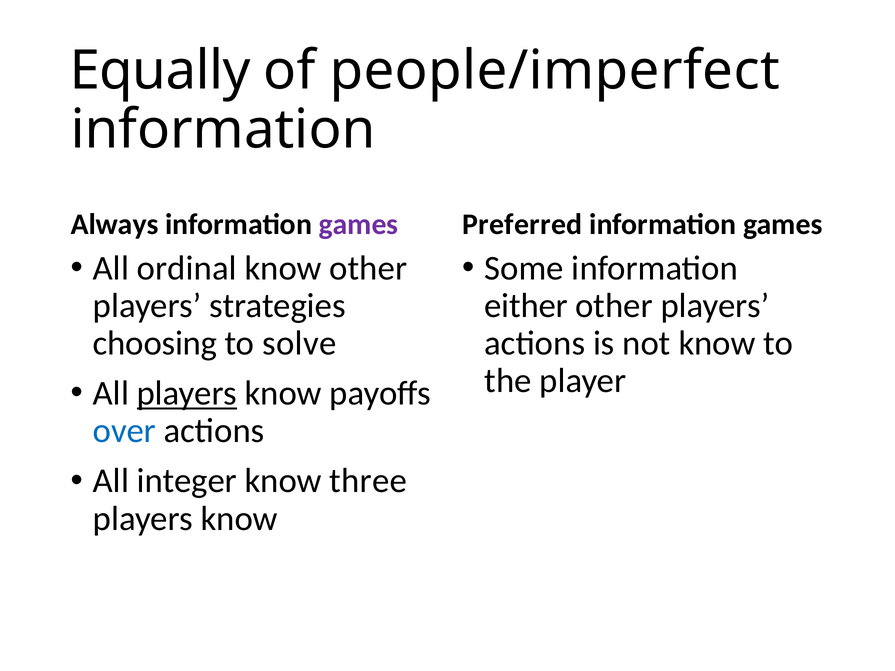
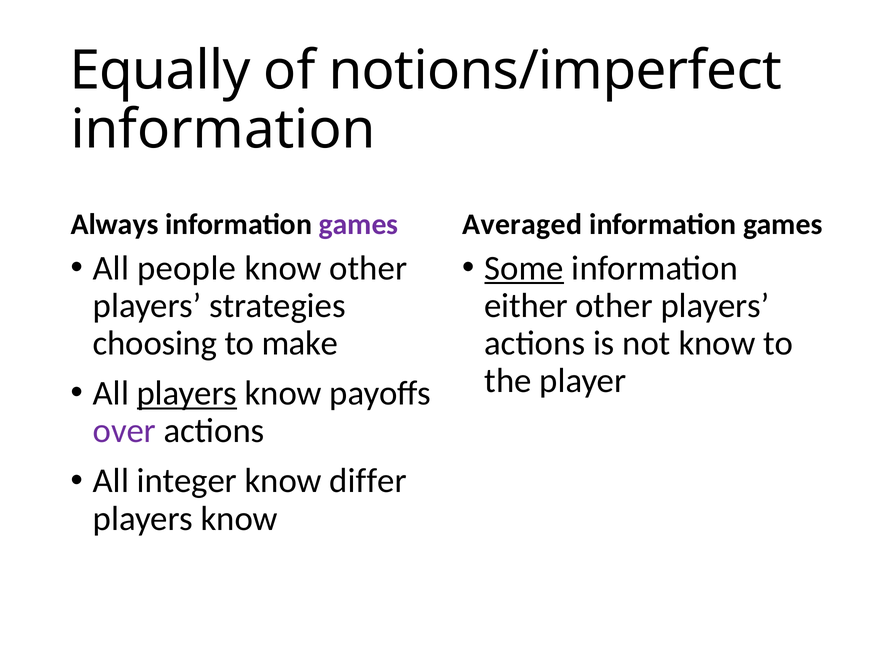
people/imperfect: people/imperfect -> notions/imperfect
Preferred: Preferred -> Averaged
ordinal: ordinal -> people
Some underline: none -> present
solve: solve -> make
over colour: blue -> purple
three: three -> differ
